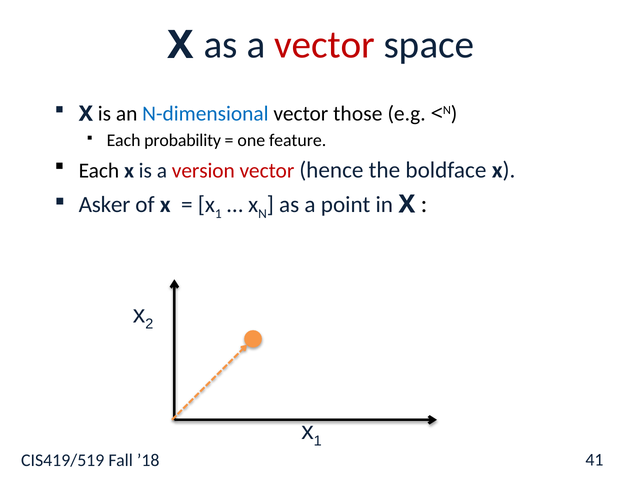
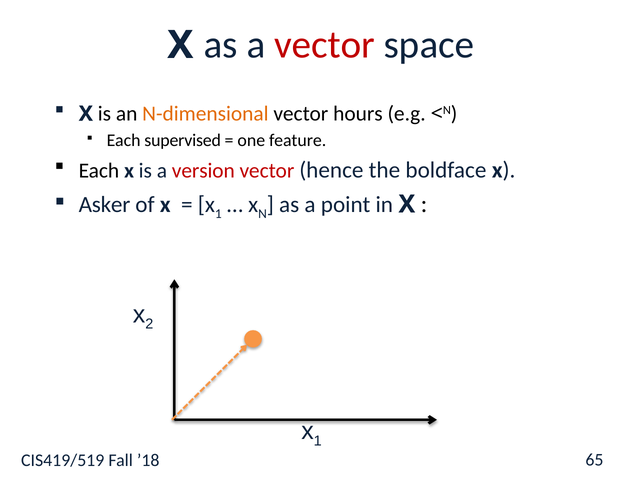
N-dimensional colour: blue -> orange
those: those -> hours
probability: probability -> supervised
41: 41 -> 65
